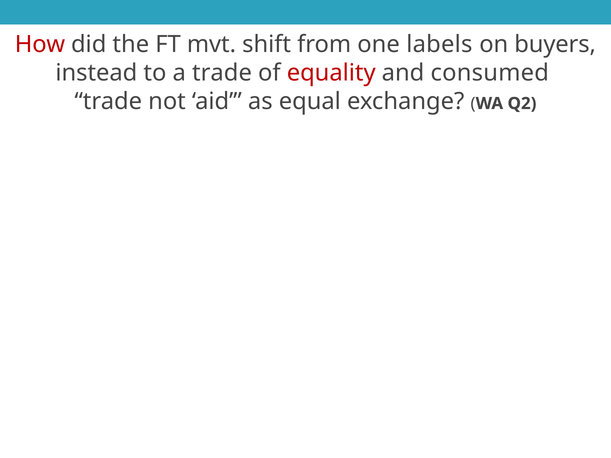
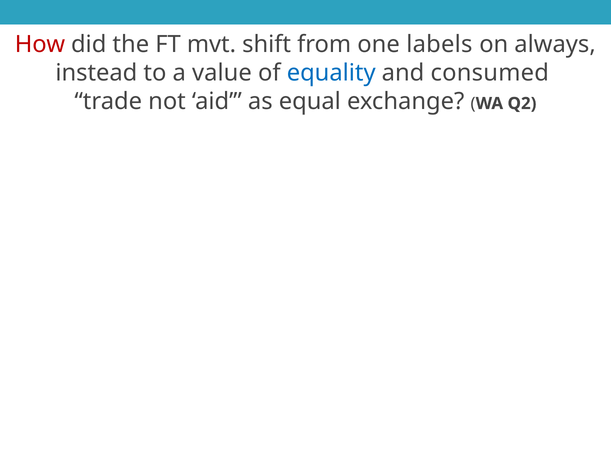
buyers: buyers -> always
a trade: trade -> value
equality colour: red -> blue
